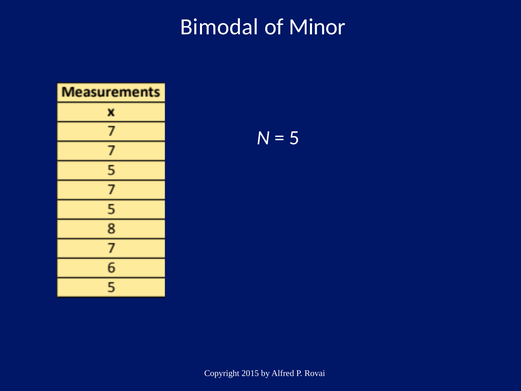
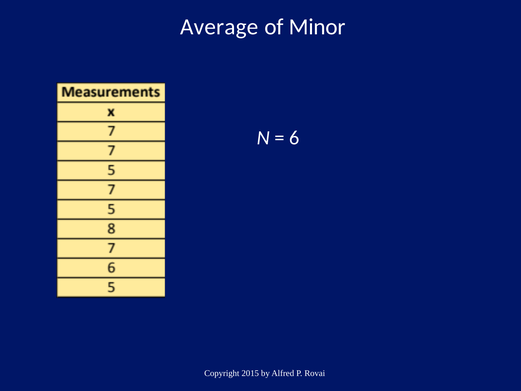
Bimodal: Bimodal -> Average
5: 5 -> 6
